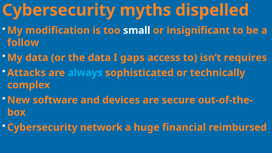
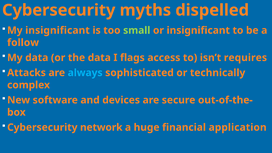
My modification: modification -> insignificant
small colour: white -> light green
gaps: gaps -> flags
reimbursed: reimbursed -> application
